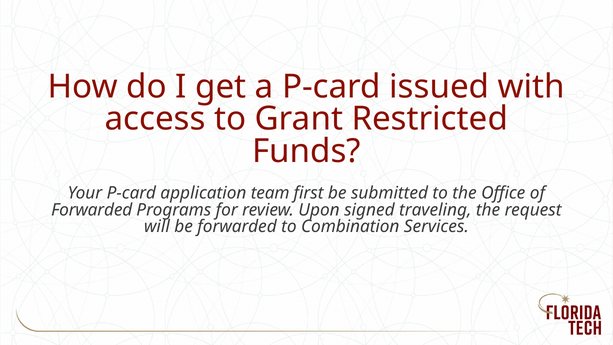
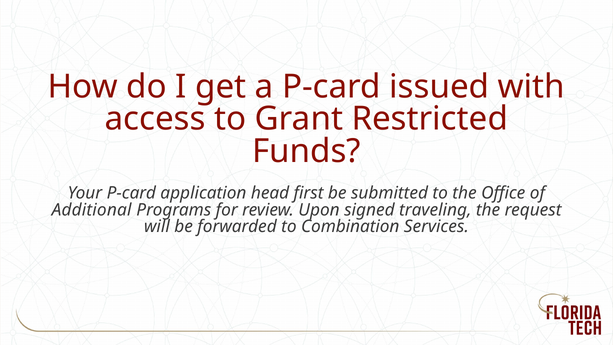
team: team -> head
Forwarded at (92, 210): Forwarded -> Additional
